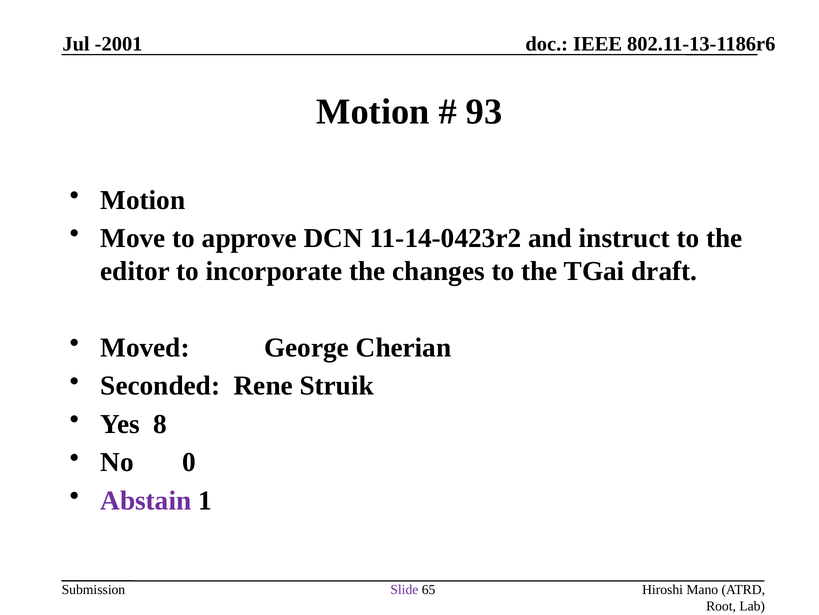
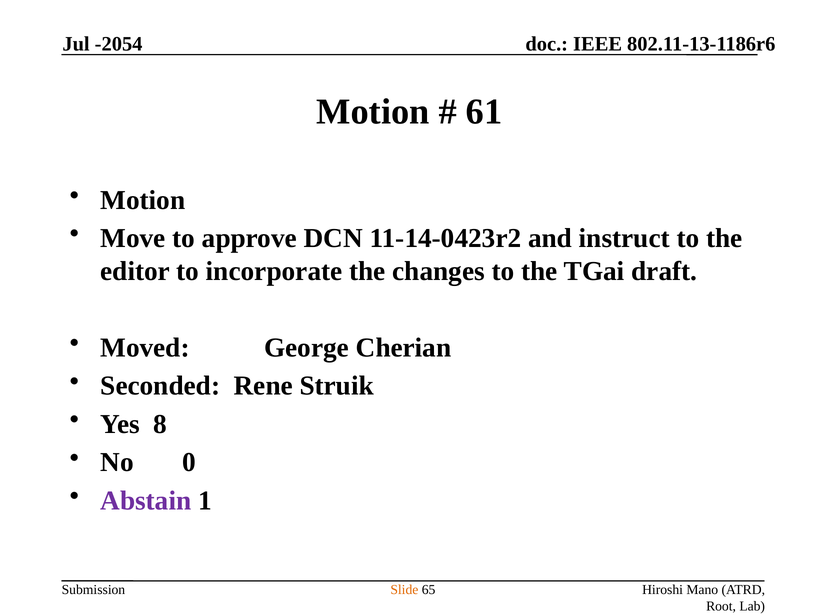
-2001: -2001 -> -2054
93: 93 -> 61
Slide colour: purple -> orange
